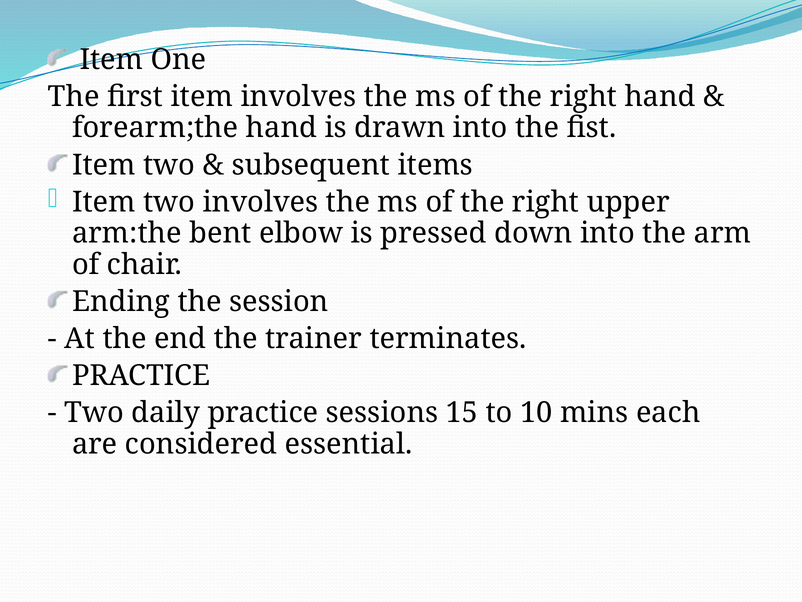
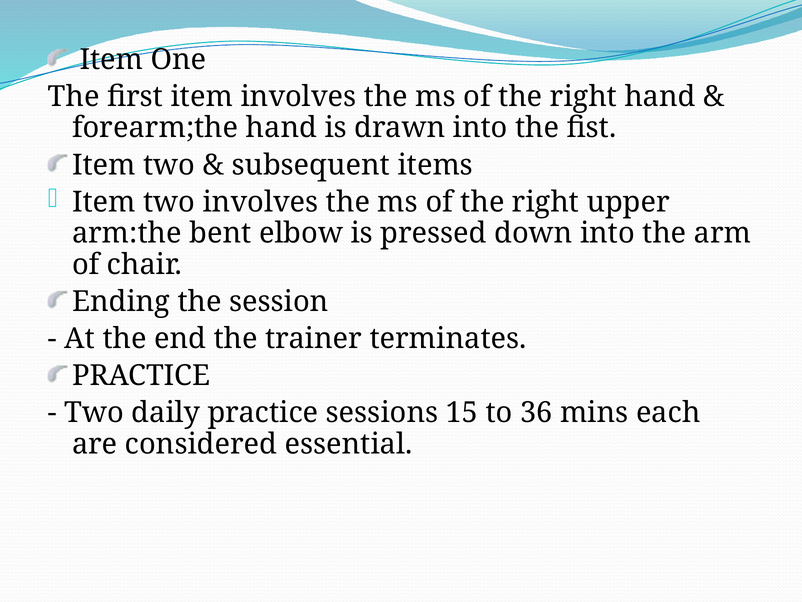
10: 10 -> 36
